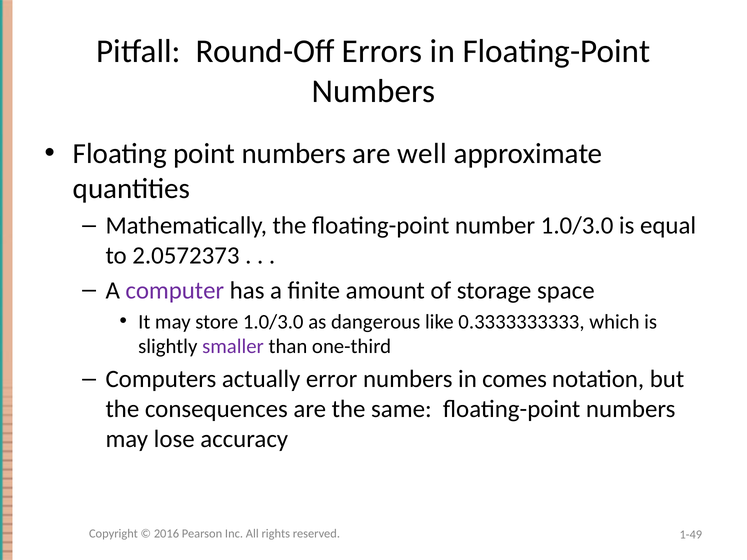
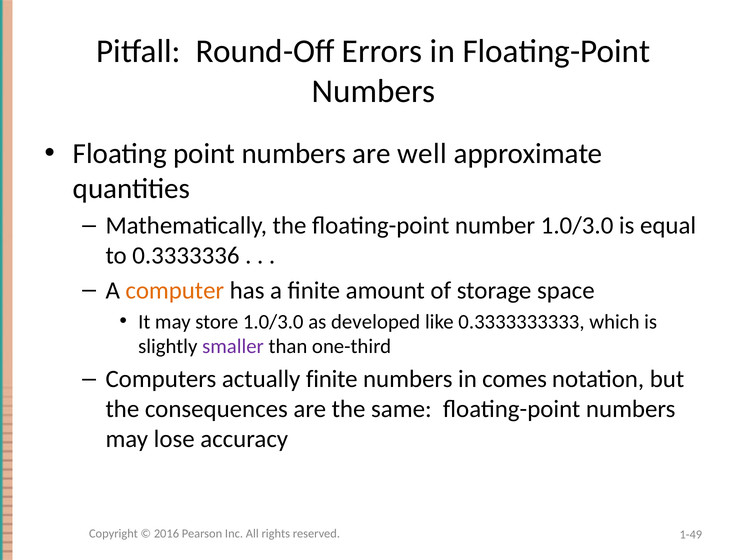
2.0572373: 2.0572373 -> 0.3333336
computer colour: purple -> orange
dangerous: dangerous -> developed
actually error: error -> finite
